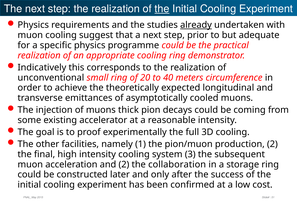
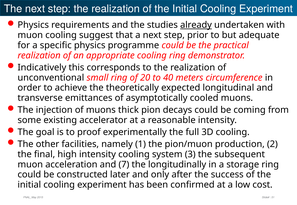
the at (162, 9) underline: present -> none
and 2: 2 -> 7
collaboration: collaboration -> longitudinally
